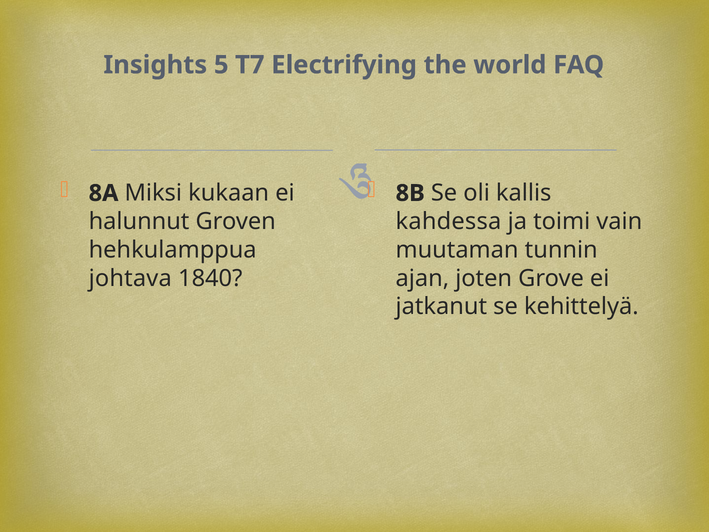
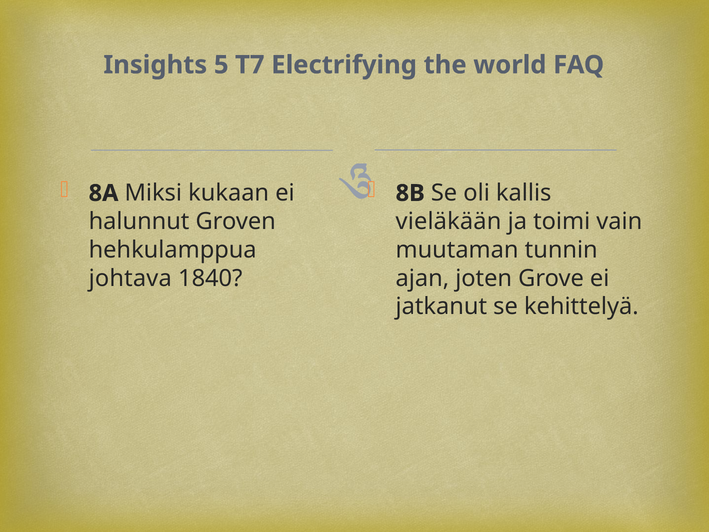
kahdessa: kahdessa -> vieläkään
